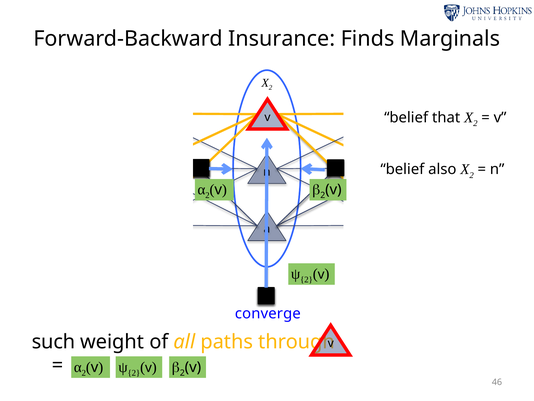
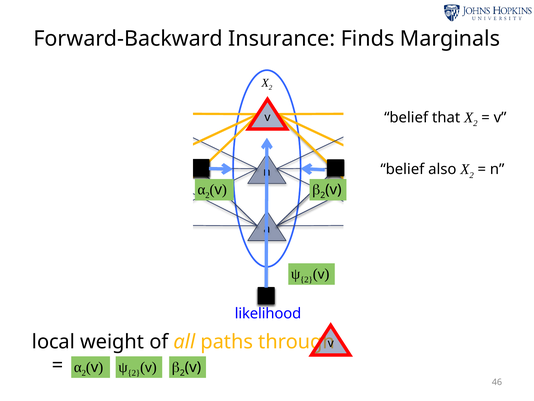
converge: converge -> likelihood
such: such -> local
